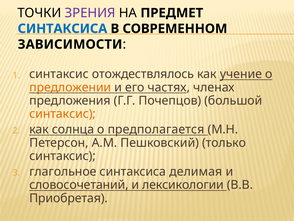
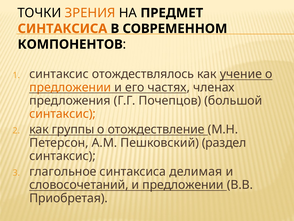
ЗРЕНИЯ colour: purple -> orange
СИНТАКСИСА at (62, 29) colour: blue -> orange
ЗАВИСИМОСТИ: ЗАВИСИМОСТИ -> КОМПОНЕНТОВ
солнца: солнца -> группы
предполагается: предполагается -> отождествление
только: только -> раздел
и лексикологии: лексикологии -> предложении
